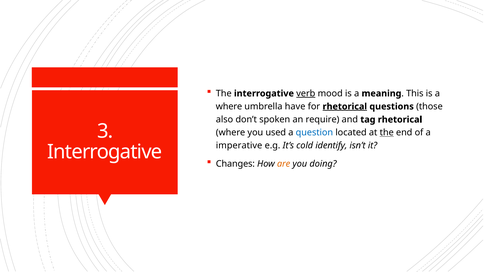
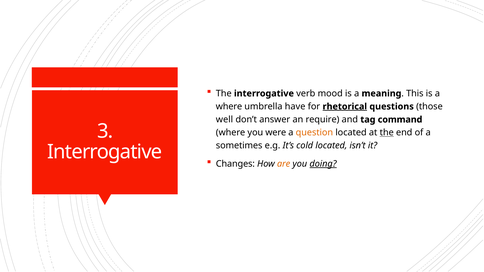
verb underline: present -> none
also: also -> well
spoken: spoken -> answer
tag rhetorical: rhetorical -> command
used: used -> were
question colour: blue -> orange
imperative: imperative -> sometimes
cold identify: identify -> located
doing underline: none -> present
